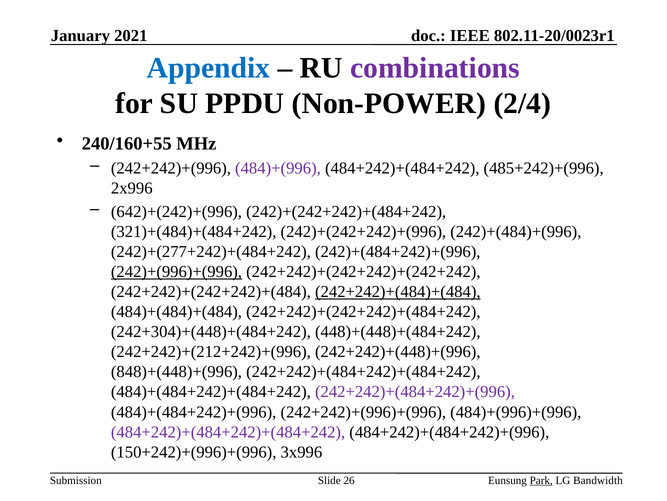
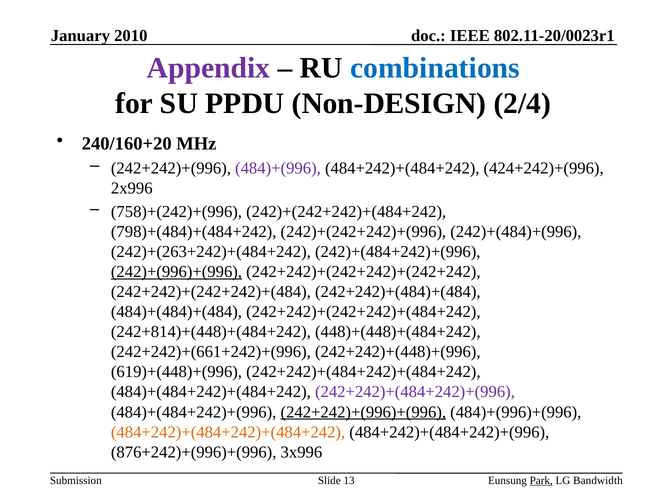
2021: 2021 -> 2010
Appendix colour: blue -> purple
combinations colour: purple -> blue
Non-POWER: Non-POWER -> Non-DESIGN
240/160+55: 240/160+55 -> 240/160+20
485+242)+(996: 485+242)+(996 -> 424+242)+(996
642)+(242)+(996: 642)+(242)+(996 -> 758)+(242)+(996
321)+(484)+(484+242: 321)+(484)+(484+242 -> 798)+(484)+(484+242
242)+(277+242)+(484+242: 242)+(277+242)+(484+242 -> 242)+(263+242)+(484+242
242+242)+(484)+(484 underline: present -> none
242+304)+(448)+(484+242: 242+304)+(448)+(484+242 -> 242+814)+(448)+(484+242
242+242)+(212+242)+(996: 242+242)+(212+242)+(996 -> 242+242)+(661+242)+(996
848)+(448)+(996: 848)+(448)+(996 -> 619)+(448)+(996
242+242)+(996)+(996 underline: none -> present
484+242)+(484+242)+(484+242 colour: purple -> orange
150+242)+(996)+(996: 150+242)+(996)+(996 -> 876+242)+(996)+(996
26: 26 -> 13
